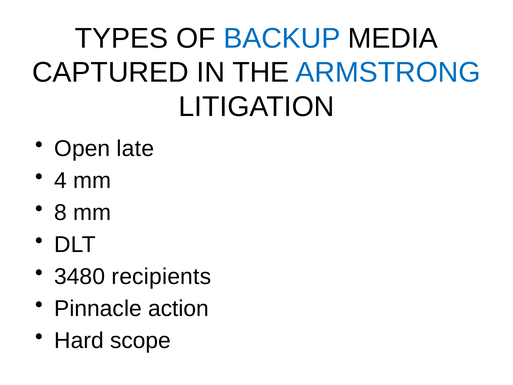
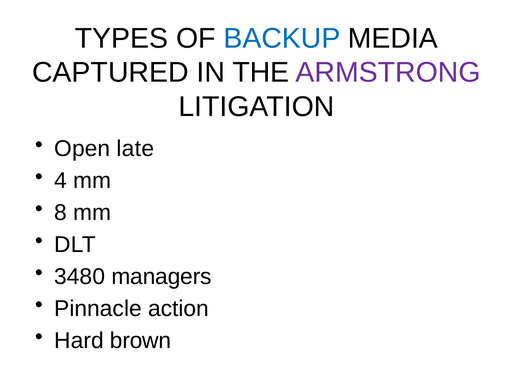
ARMSTRONG colour: blue -> purple
recipients: recipients -> managers
scope: scope -> brown
